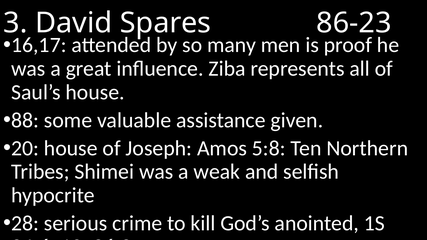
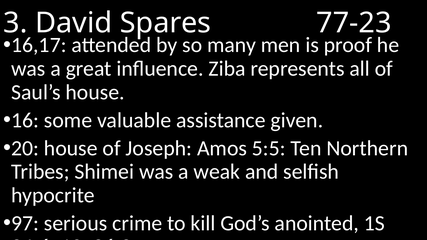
86-23: 86-23 -> 77-23
88: 88 -> 16
5:8: 5:8 -> 5:5
28: 28 -> 97
